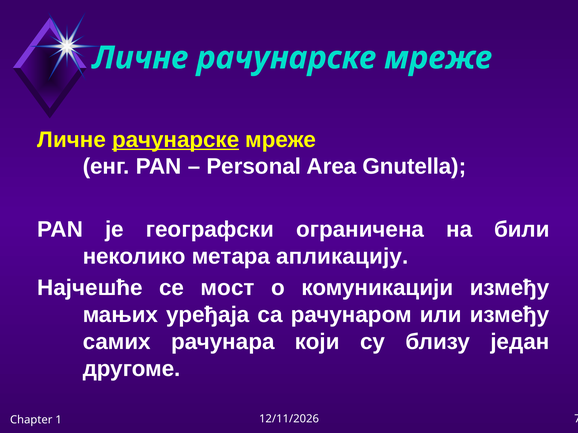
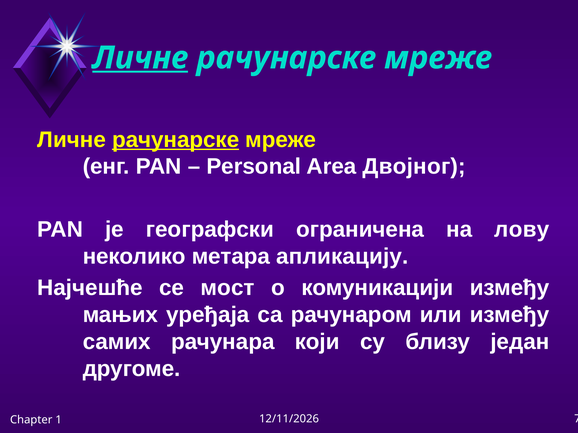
Личне at (140, 58) underline: none -> present
Gnutella: Gnutella -> Двојног
били: били -> лову
